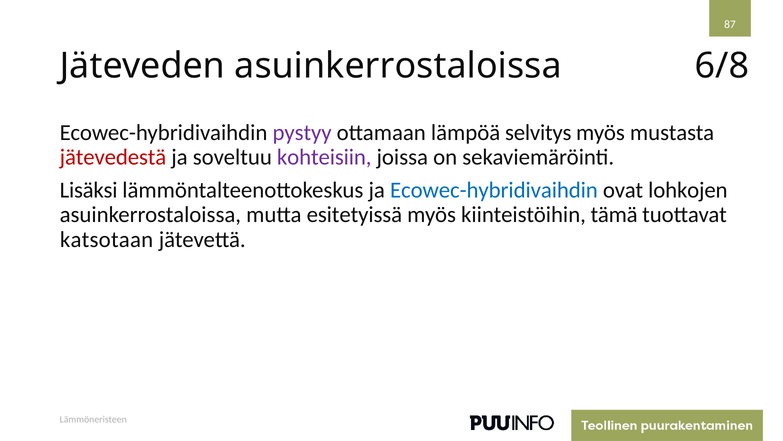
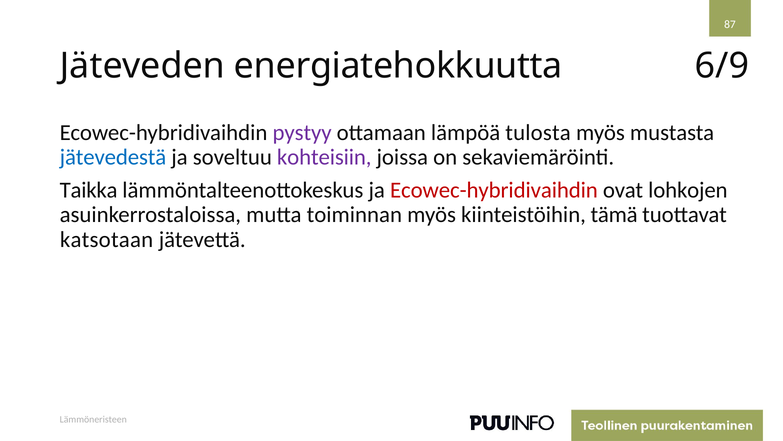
Jäteveden asuinkerrostaloissa: asuinkerrostaloissa -> energiatehokkuutta
6/8: 6/8 -> 6/9
selvitys: selvitys -> tulosta
jätevedestä colour: red -> blue
Lisäksi: Lisäksi -> Taikka
Ecowec-hybridivaihdin at (494, 190) colour: blue -> red
esitetyissä: esitetyissä -> toiminnan
